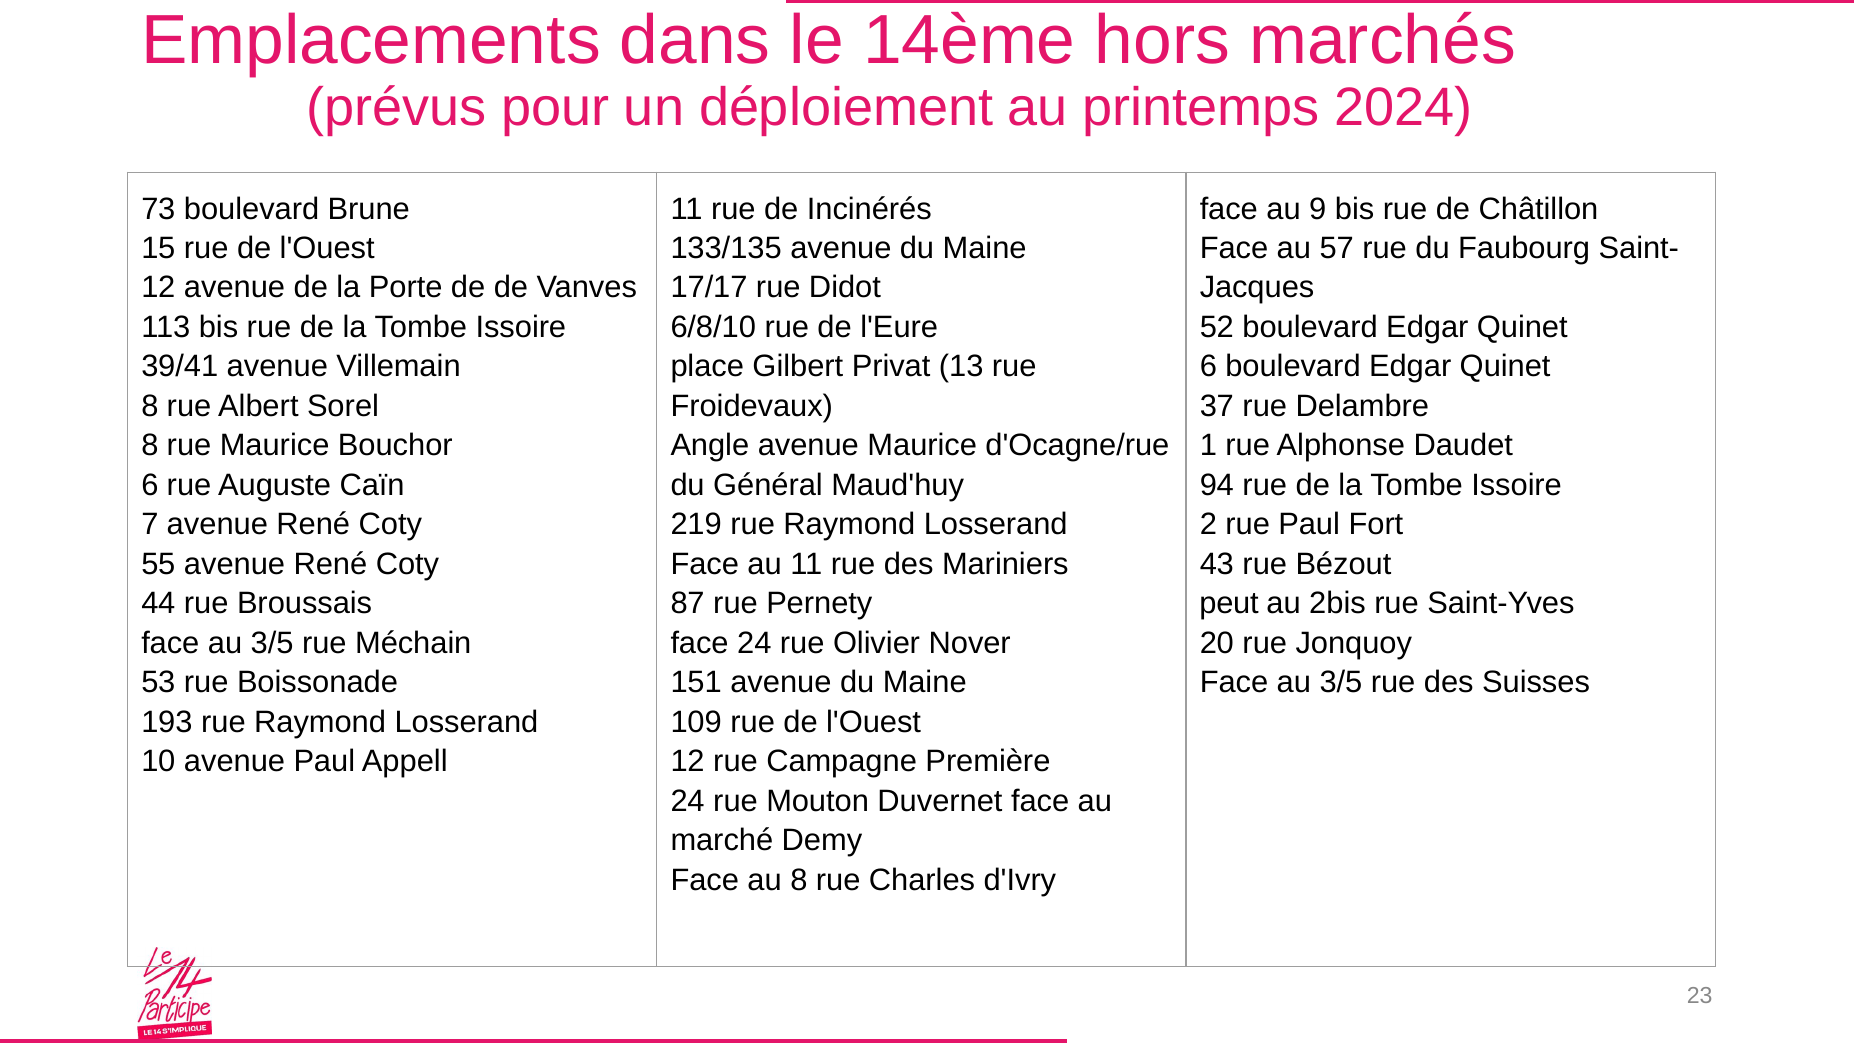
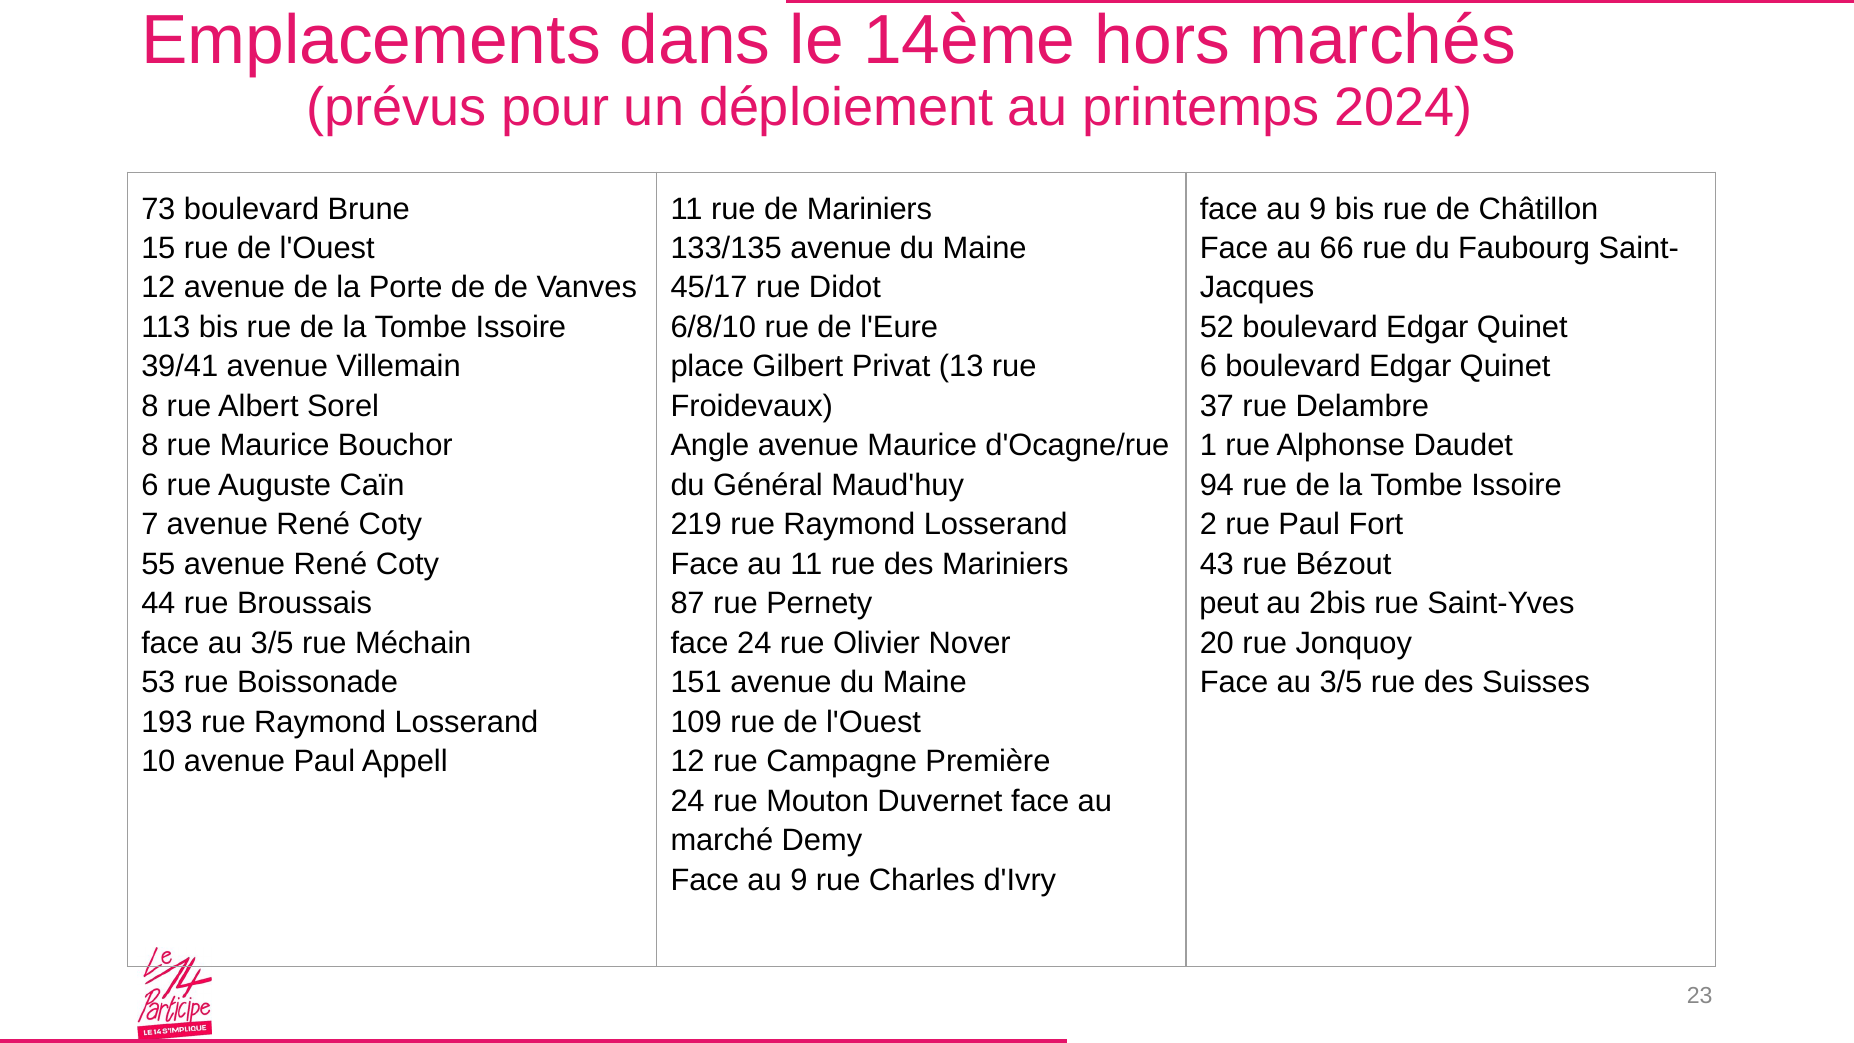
de Incinérés: Incinérés -> Mariniers
57: 57 -> 66
17/17: 17/17 -> 45/17
8 at (799, 880): 8 -> 9
